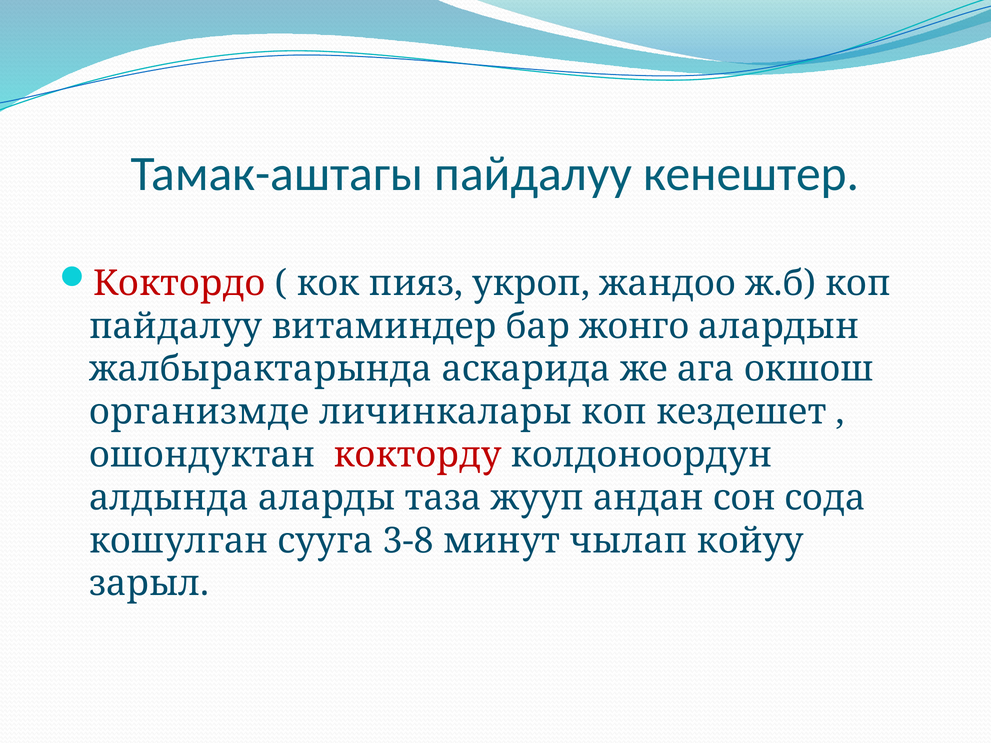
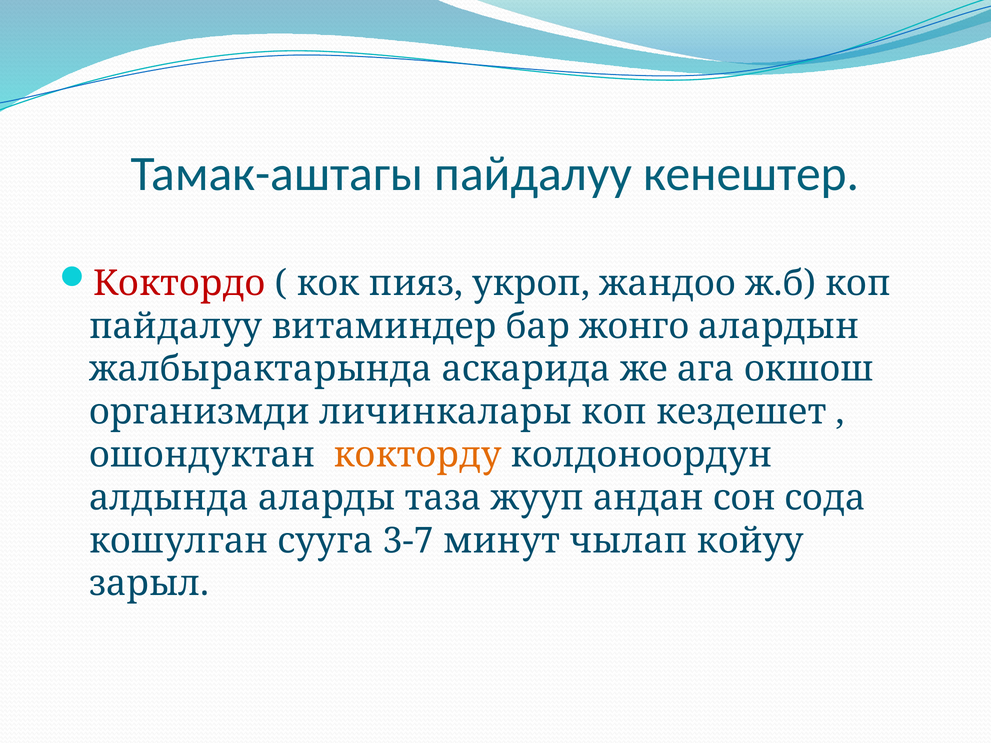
организмде: организмде -> организмди
кокторду colour: red -> orange
3-8: 3-8 -> 3-7
